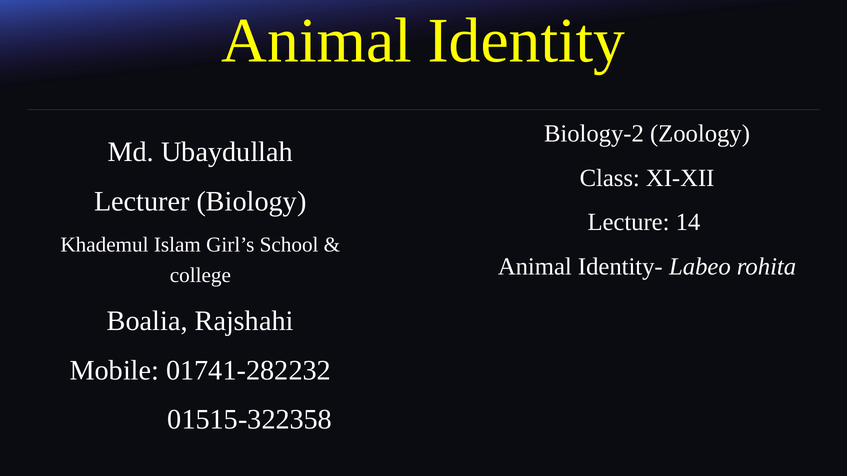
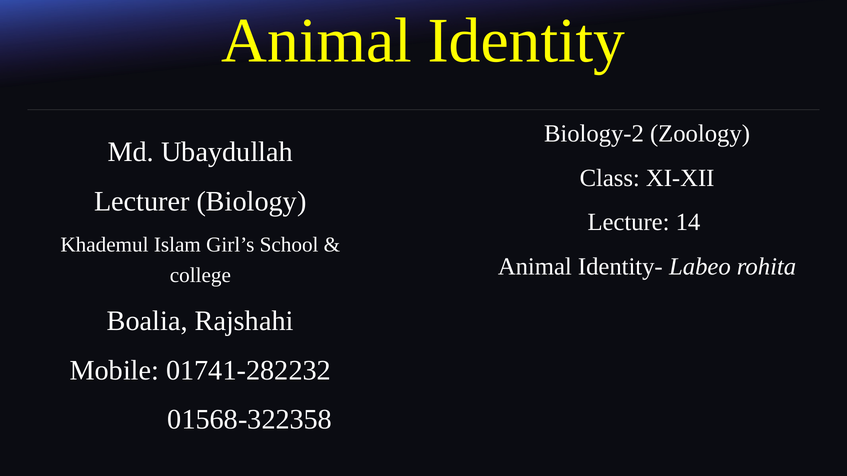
01515-322358: 01515-322358 -> 01568-322358
